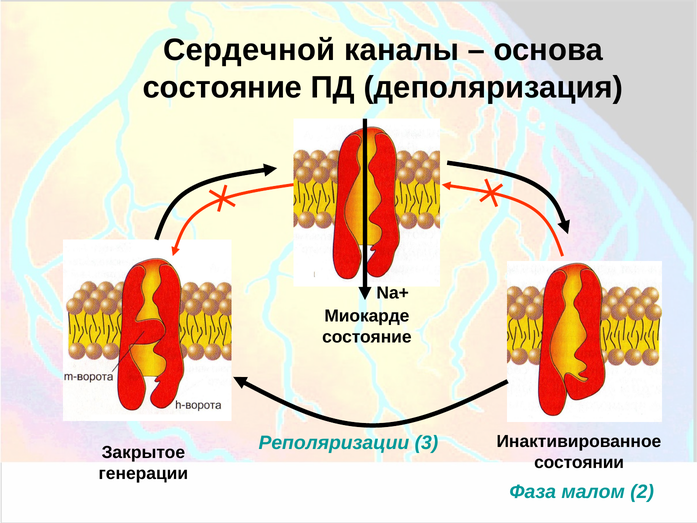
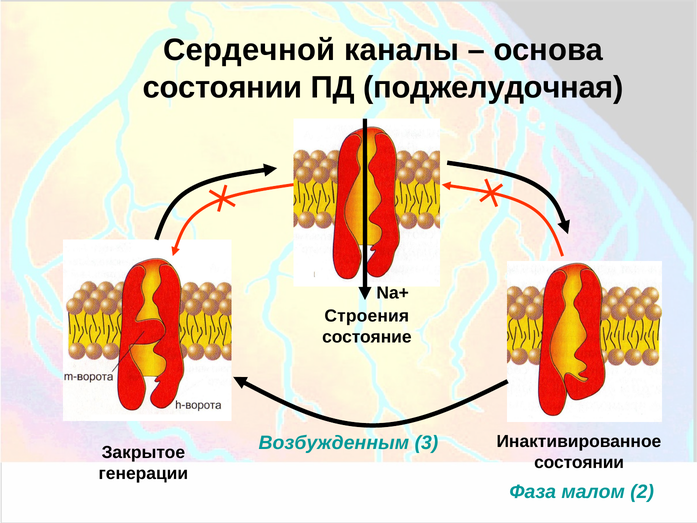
состояние at (222, 87): состояние -> состоянии
деполяризация: деполяризация -> поджелудочная
Миокарде: Миокарде -> Строения
Реполяризации: Реполяризации -> Возбужденным
